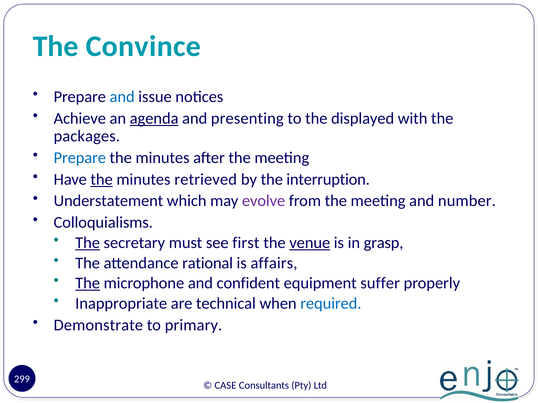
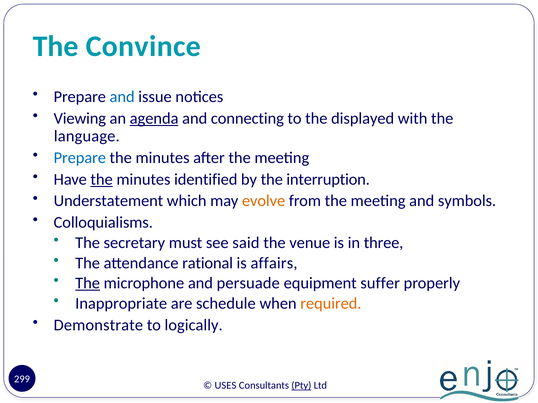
Achieve: Achieve -> Viewing
presenting: presenting -> connecting
packages: packages -> language
retrieved: retrieved -> identified
evolve colour: purple -> orange
number: number -> symbols
The at (88, 243) underline: present -> none
first: first -> said
venue underline: present -> none
grasp: grasp -> three
confident: confident -> persuade
technical: technical -> schedule
required colour: blue -> orange
primary: primary -> logically
CASE: CASE -> USES
Pty underline: none -> present
